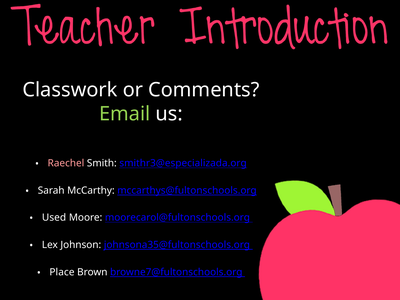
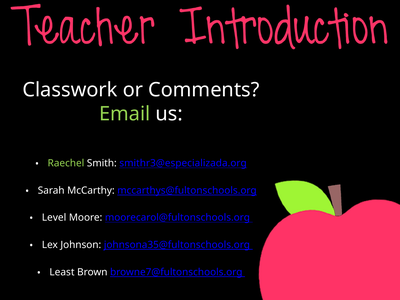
Raechel colour: pink -> light green
Used: Used -> Level
Place: Place -> Least
